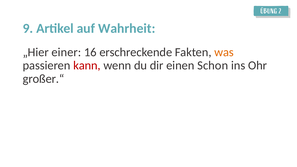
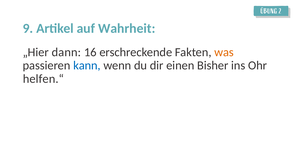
einer: einer -> dann
kann colour: red -> blue
Schon: Schon -> Bisher
großer.“: großer.“ -> helfen.“
